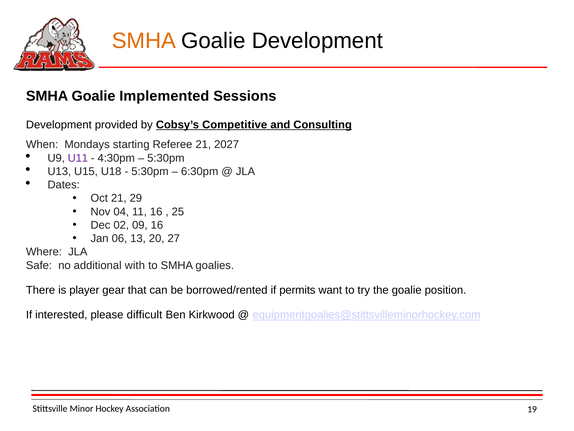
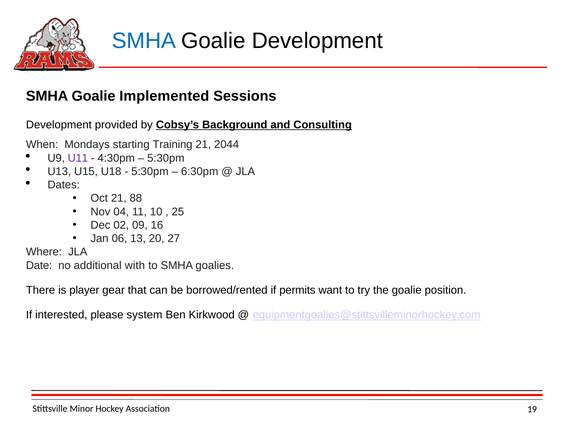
SMHA at (144, 41) colour: orange -> blue
Competitive: Competitive -> Background
Referee: Referee -> Training
2027: 2027 -> 2044
29: 29 -> 88
11 16: 16 -> 10
Safe: Safe -> Date
difficult: difficult -> system
